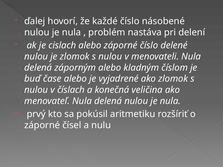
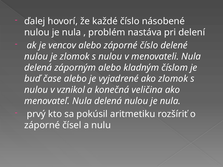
cislach: cislach -> vencov
číslach: číslach -> vznikol
